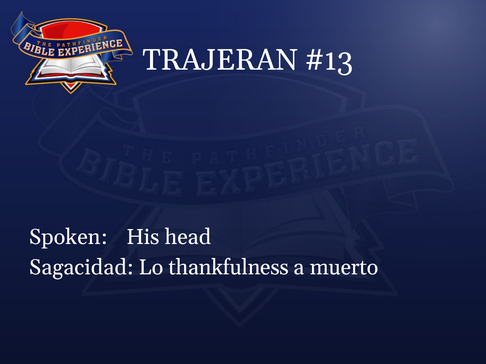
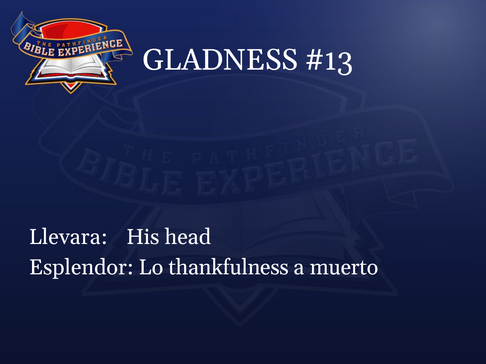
TRAJERAN: TRAJERAN -> GLADNESS
Spoken: Spoken -> Llevara
Sagacidad: Sagacidad -> Esplendor
